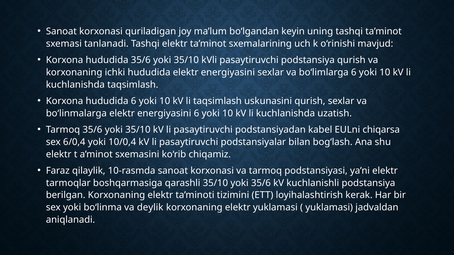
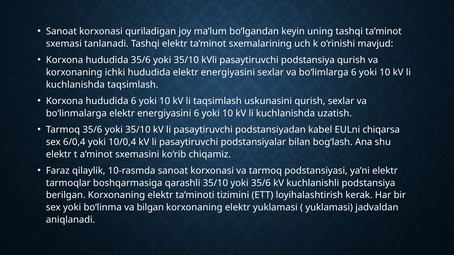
deylik: deylik -> bilgan
